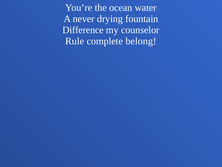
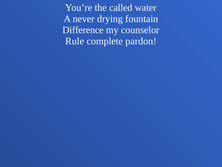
ocean: ocean -> called
belong: belong -> pardon
